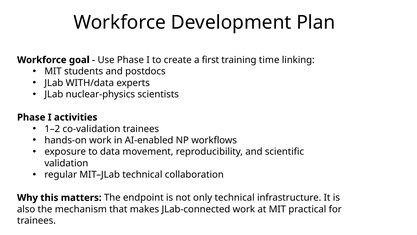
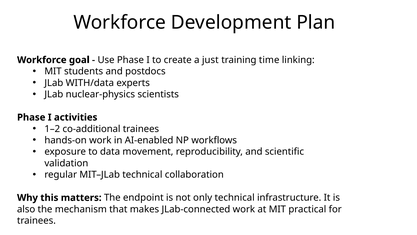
first: first -> just
co-validation: co-validation -> co-additional
